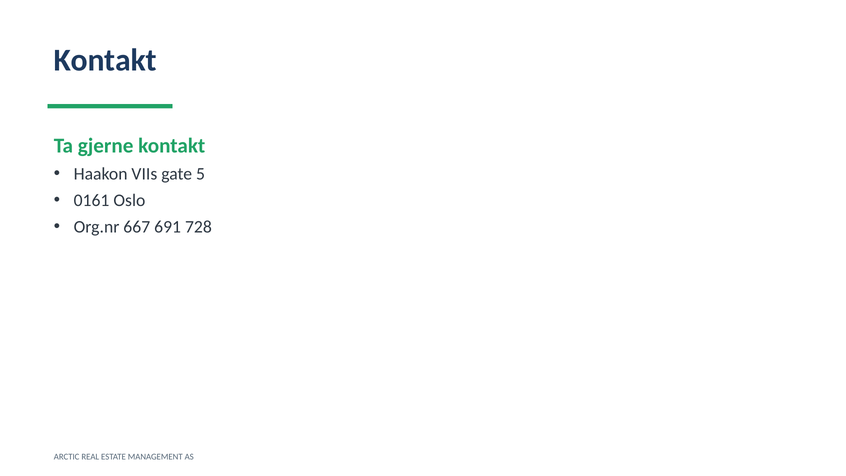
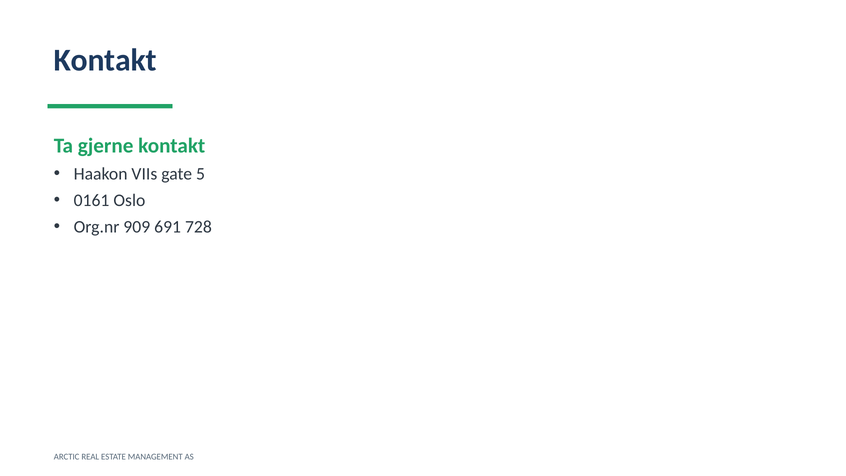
667: 667 -> 909
